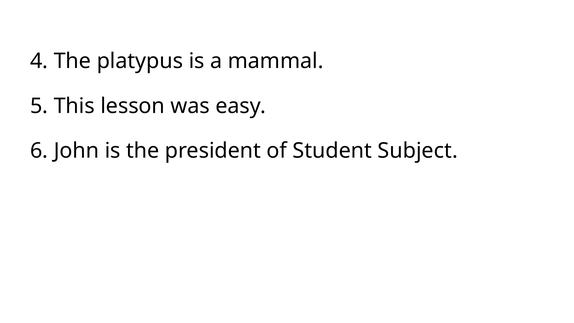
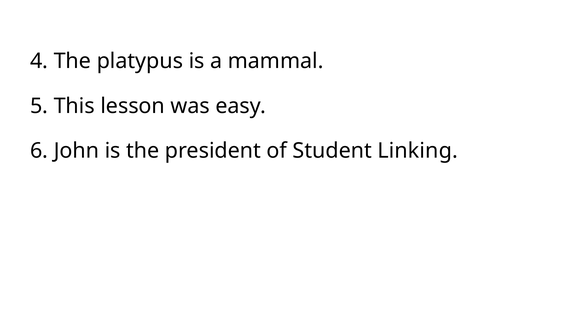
Subject: Subject -> Linking
